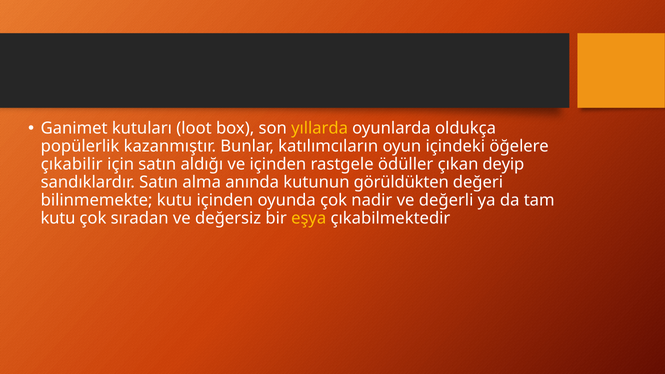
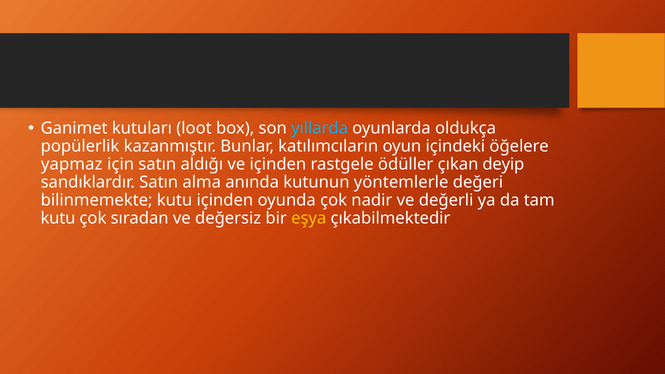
yıllarda colour: yellow -> light blue
çıkabilir: çıkabilir -> yapmaz
görüldükten: görüldükten -> yöntemlerle
